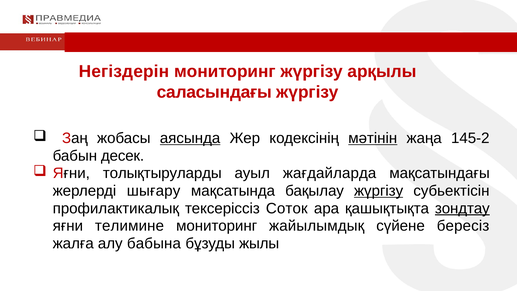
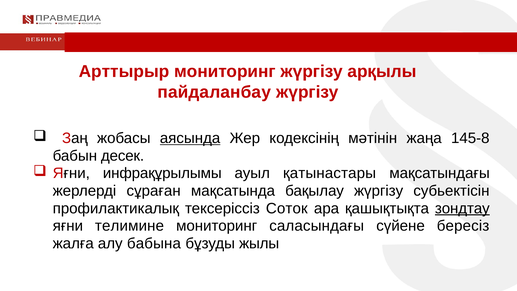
Негіздерін: Негіздерін -> Арттырыр
саласындағы: саласындағы -> пайдаланбау
мәтінін underline: present -> none
145-2: 145-2 -> 145-8
толықтыруларды: толықтыруларды -> инфрақұрылымы
жағдайларда: жағдайларда -> қатынастары
шығару: шығару -> сұраған
жүргізу at (379, 191) underline: present -> none
жайылымдық: жайылымдық -> саласындағы
